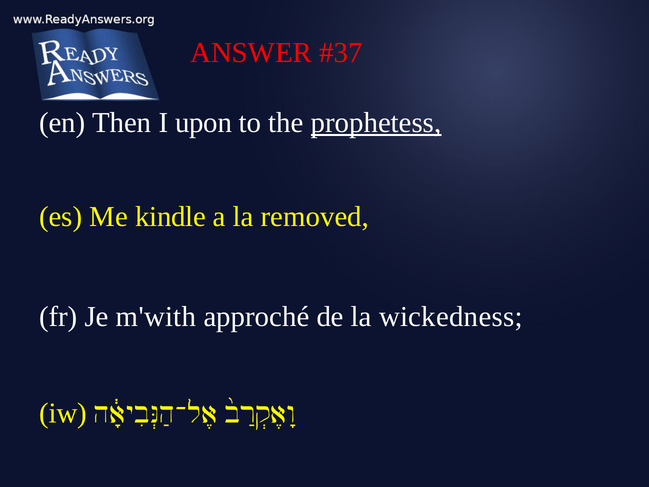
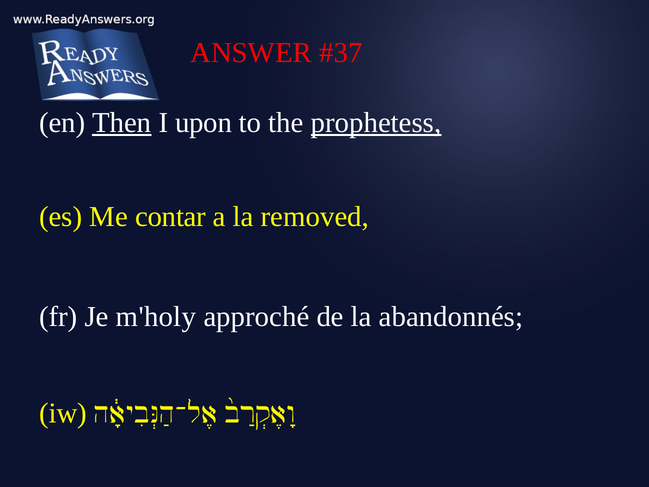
Then underline: none -> present
kindle: kindle -> contar
m'with: m'with -> m'holy
wickedness: wickedness -> abandonnés
